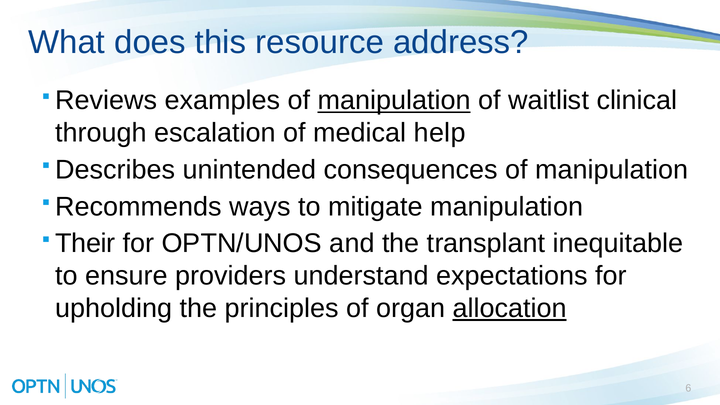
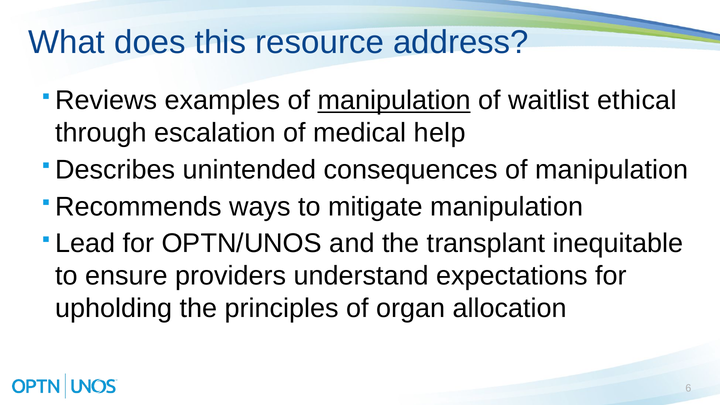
clinical: clinical -> ethical
Their: Their -> Lead
allocation underline: present -> none
